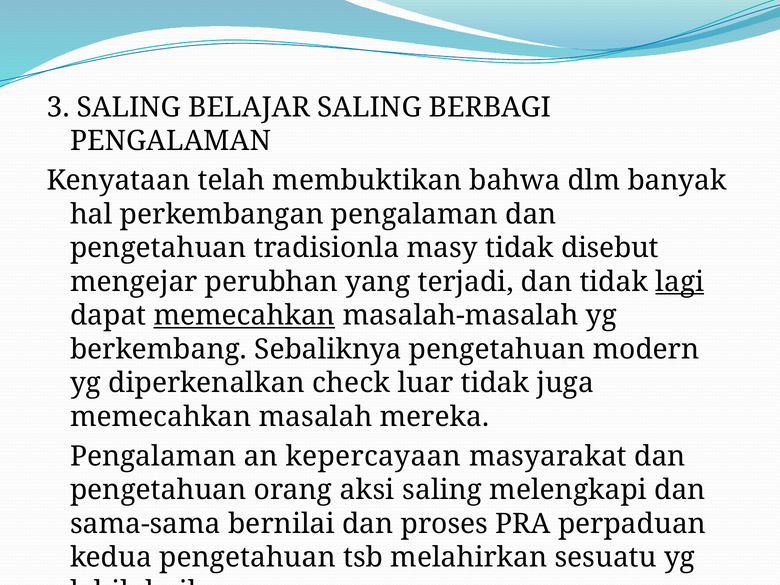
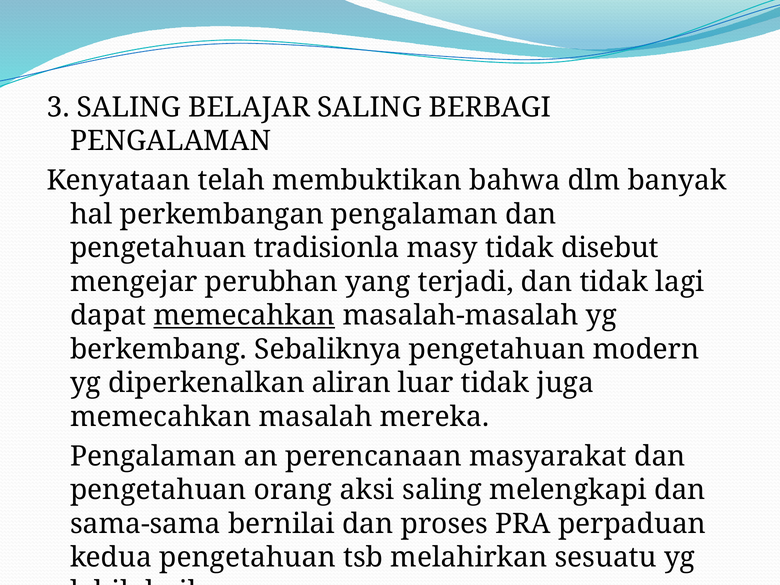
lagi underline: present -> none
check: check -> aliran
kepercayaan: kepercayaan -> perencanaan
